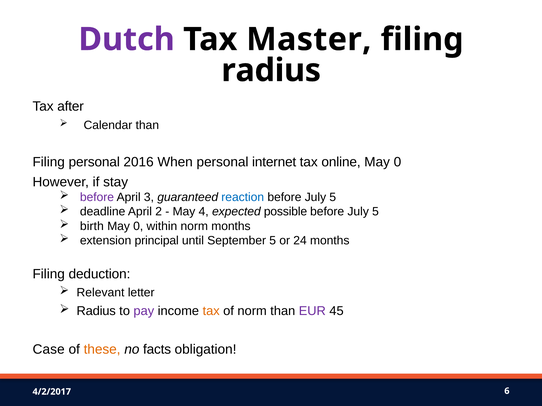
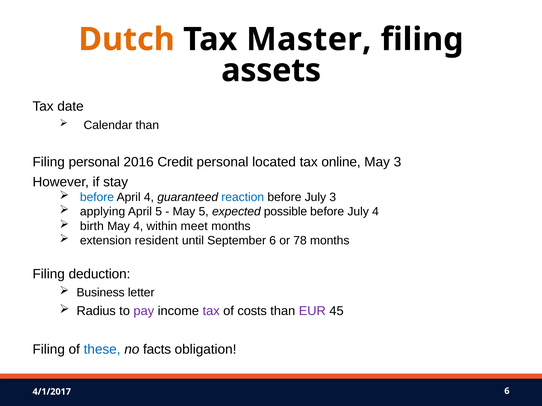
Dutch colour: purple -> orange
radius at (271, 71): radius -> assets
after: after -> date
When: When -> Credit
internet: internet -> located
0 at (397, 162): 0 -> 3
before at (97, 197) colour: purple -> blue
April 3: 3 -> 4
5 at (333, 197): 5 -> 3
deadline: deadline -> applying
April 2: 2 -> 5
May 4: 4 -> 5
5 at (375, 212): 5 -> 4
0 at (138, 226): 0 -> 4
within norm: norm -> meet
principal: principal -> resident
September 5: 5 -> 6
24: 24 -> 78
Relevant: Relevant -> Business
tax at (211, 311) colour: orange -> purple
of norm: norm -> costs
Case at (49, 350): Case -> Filing
these colour: orange -> blue
4/2/2017: 4/2/2017 -> 4/1/2017
